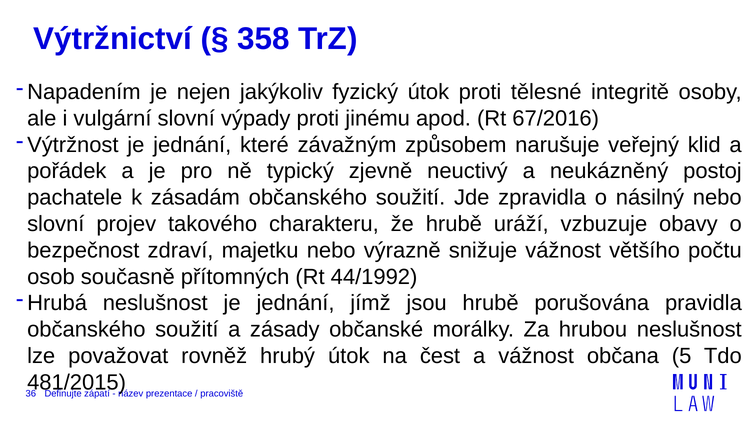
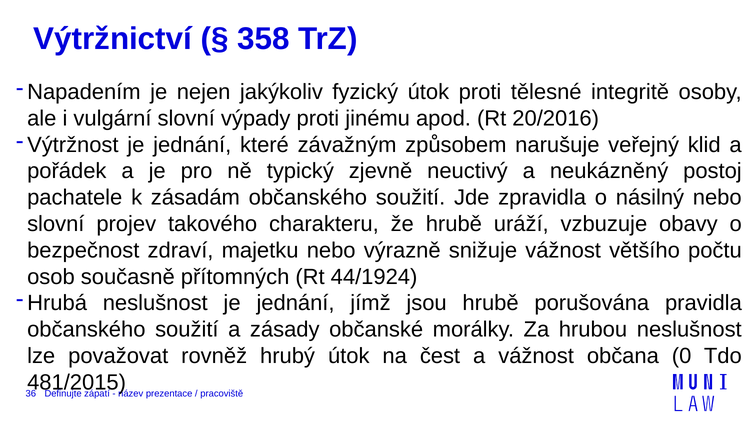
67/2016: 67/2016 -> 20/2016
44/1992: 44/1992 -> 44/1924
5: 5 -> 0
